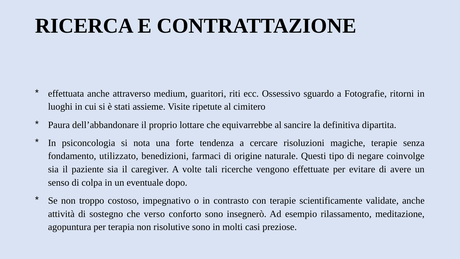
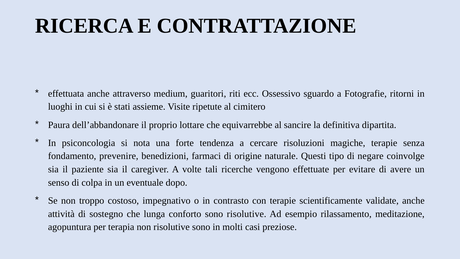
utilizzato: utilizzato -> prevenire
verso: verso -> lunga
sono insegnerò: insegnerò -> risolutive
